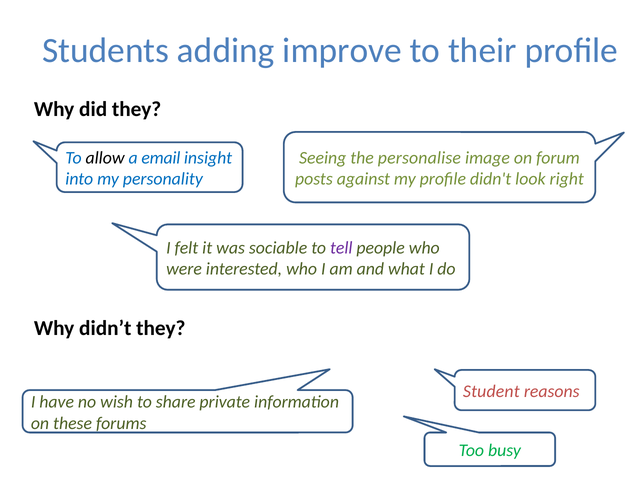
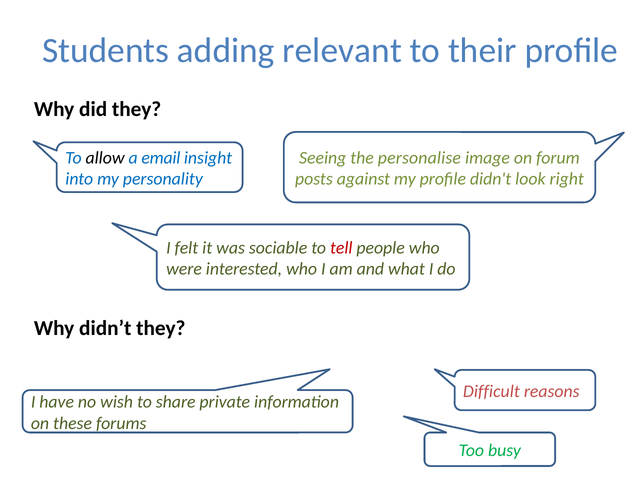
improve: improve -> relevant
tell colour: purple -> red
Student: Student -> Difficult
